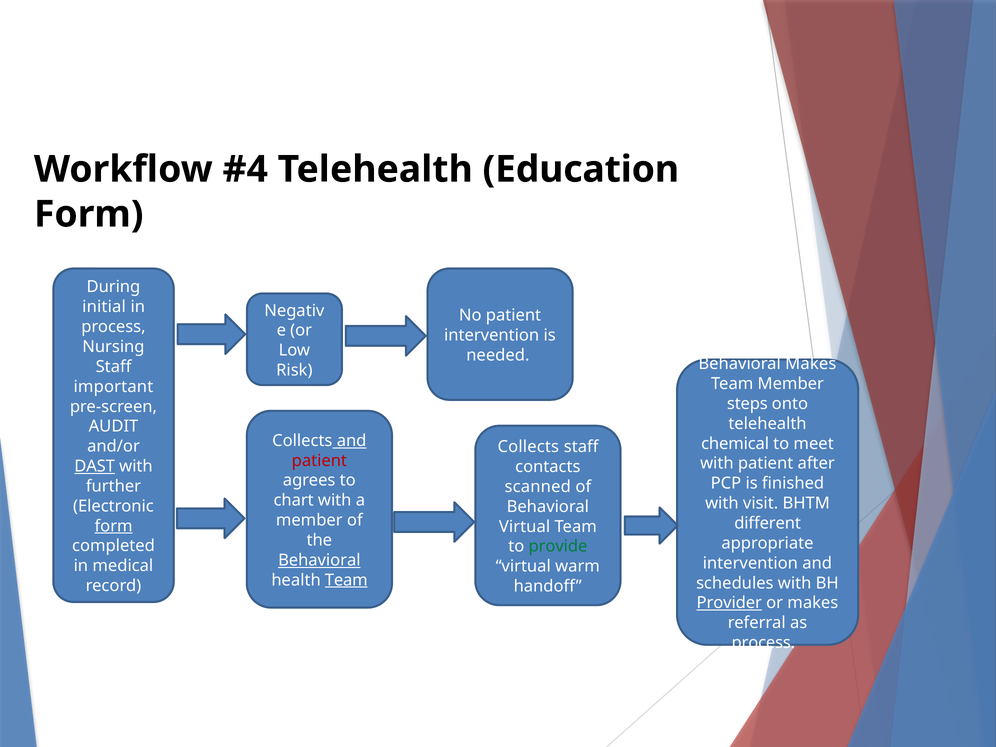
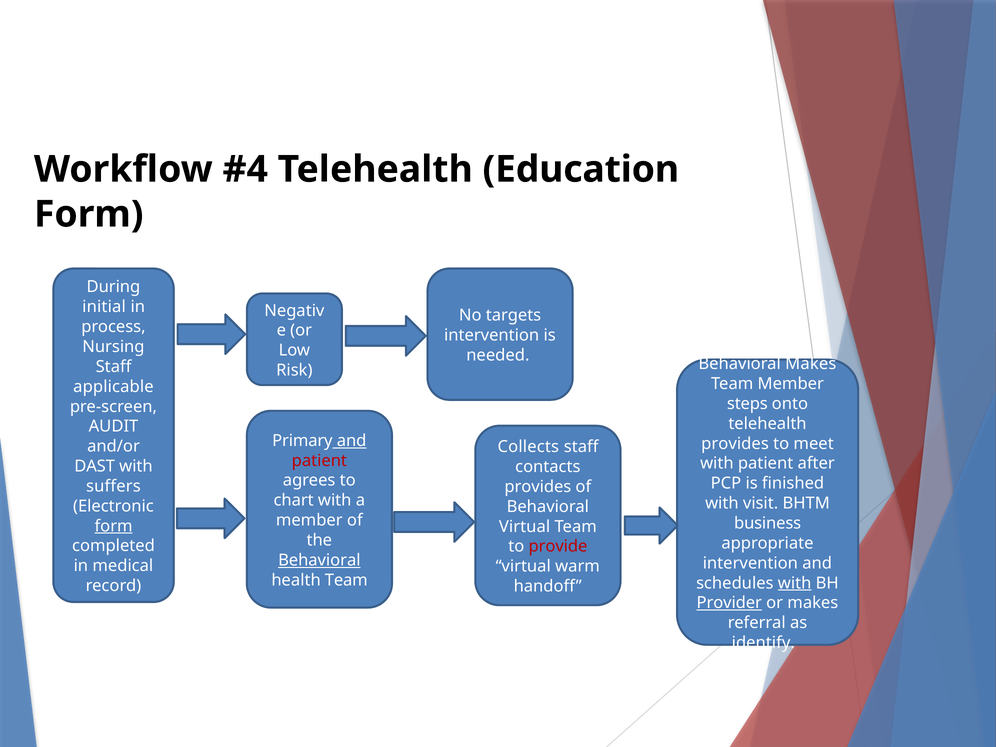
No patient: patient -> targets
important: important -> applicable
Collects at (302, 441): Collects -> Primary
chemical at (735, 444): chemical -> provides
DAST underline: present -> none
further: further -> suffers
scanned at (538, 487): scanned -> provides
different: different -> business
provide colour: green -> red
Team at (346, 580) underline: present -> none
with at (795, 583) underline: none -> present
process at (763, 643): process -> identify
